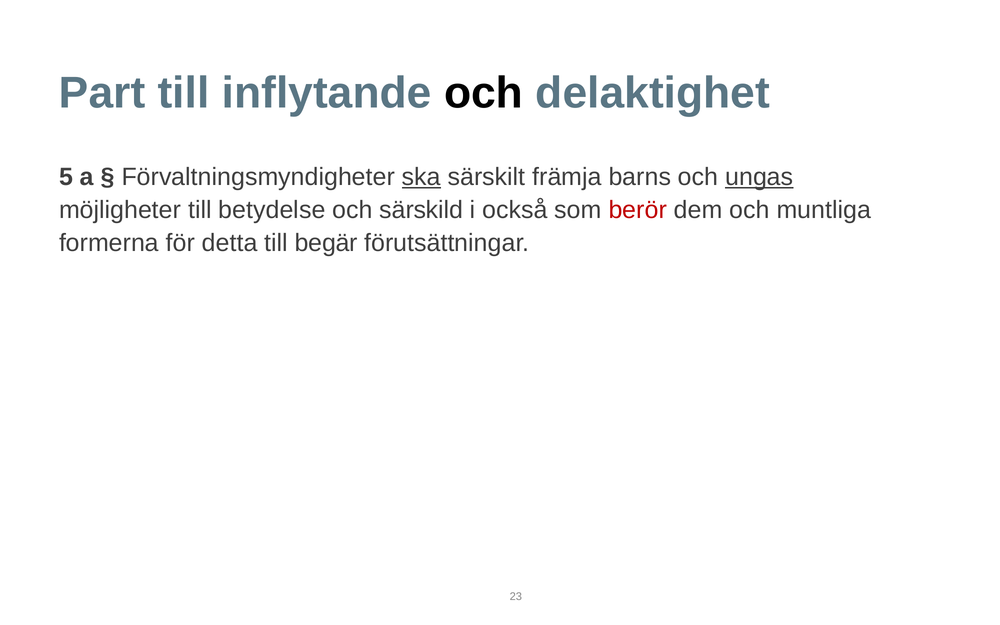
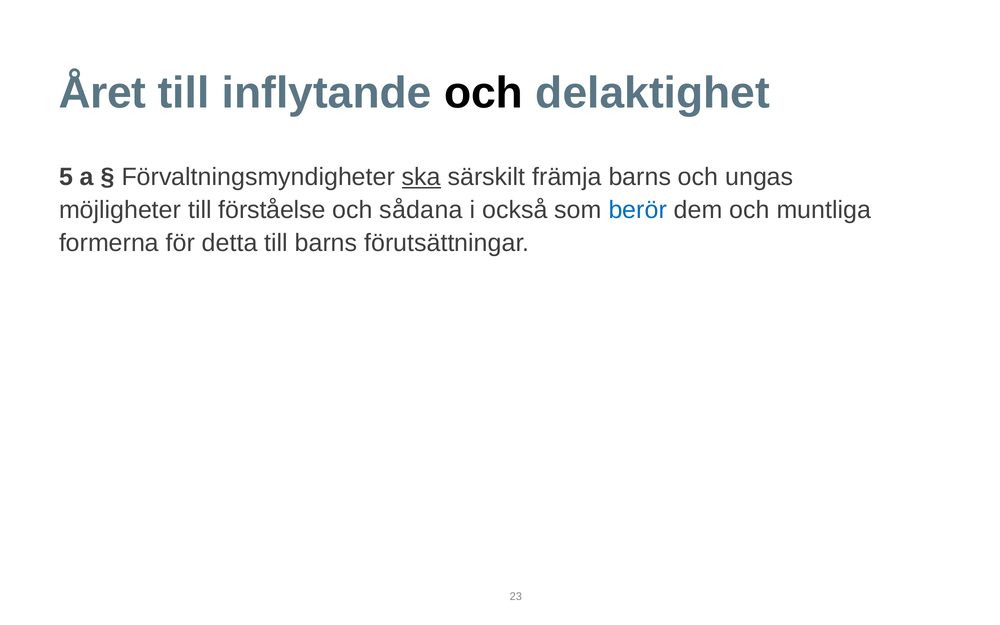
Part: Part -> Året
ungas underline: present -> none
betydelse: betydelse -> förståelse
särskild: särskild -> sådana
berör colour: red -> blue
till begär: begär -> barns
